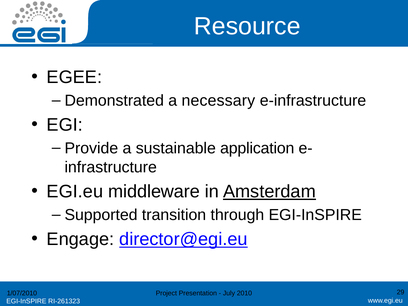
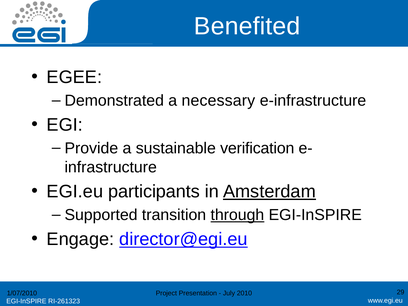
Resource: Resource -> Benefited
application: application -> verification
middleware: middleware -> participants
through underline: none -> present
